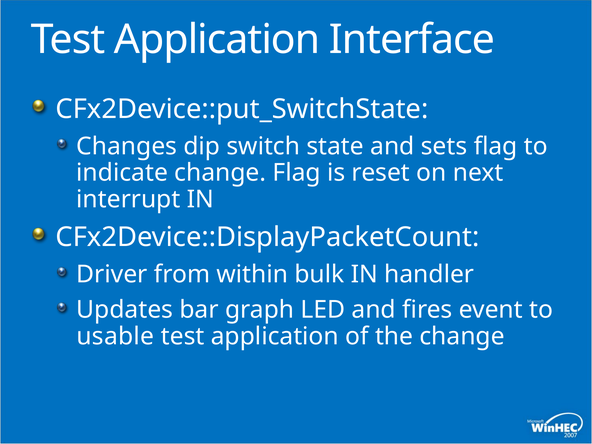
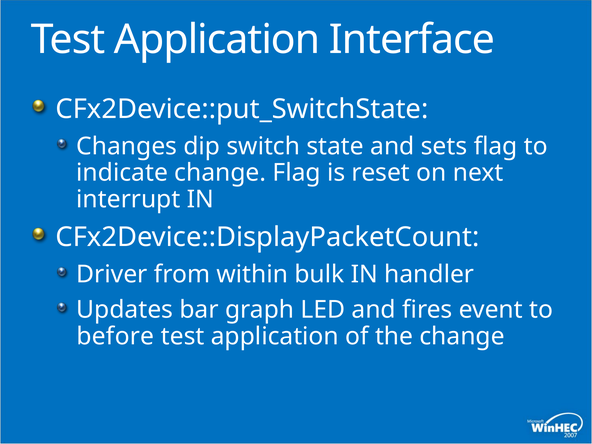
usable: usable -> before
